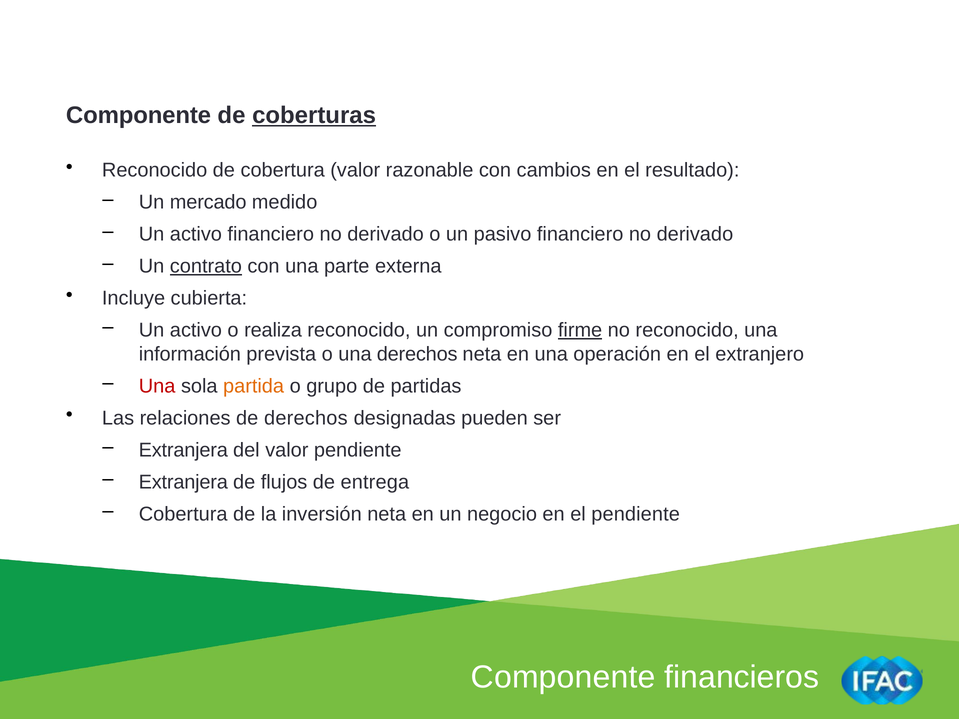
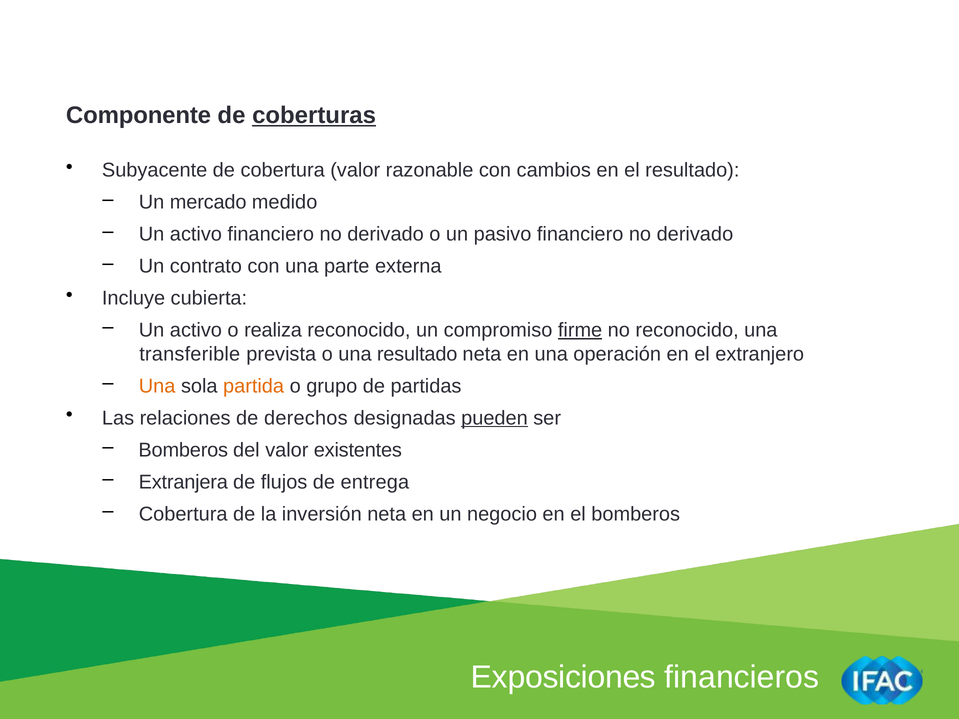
Reconocido at (155, 170): Reconocido -> Subyacente
contrato underline: present -> none
información: información -> transferible
una derechos: derechos -> resultado
Una at (157, 386) colour: red -> orange
pueden underline: none -> present
Extranjera at (183, 450): Extranjera -> Bomberos
valor pendiente: pendiente -> existentes
el pendiente: pendiente -> bomberos
Componente at (563, 677): Componente -> Exposiciones
